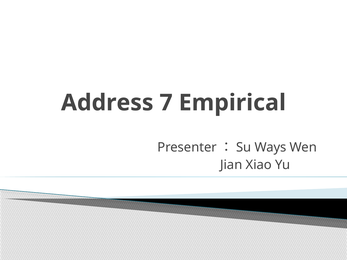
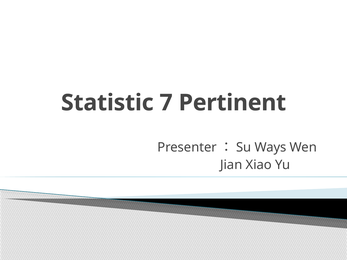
Address: Address -> Statistic
Empirical: Empirical -> Pertinent
